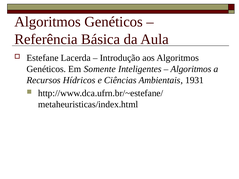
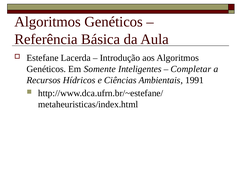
Algoritmos at (191, 69): Algoritmos -> Completar
1931: 1931 -> 1991
